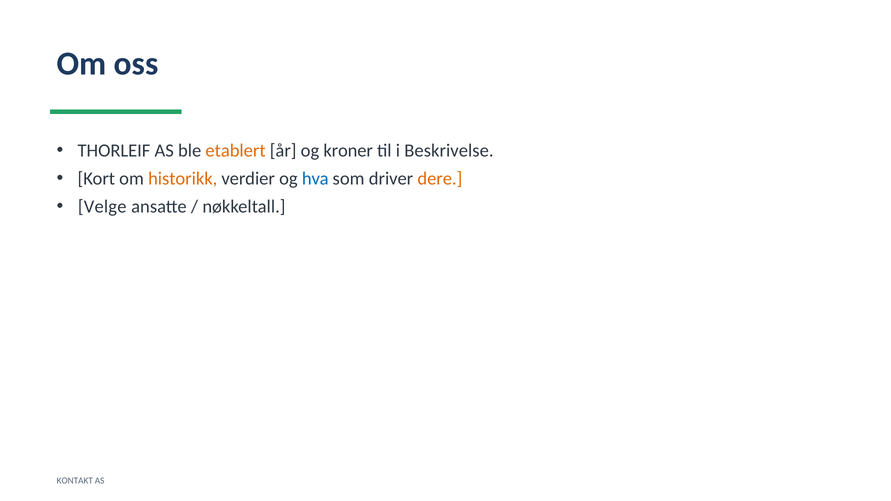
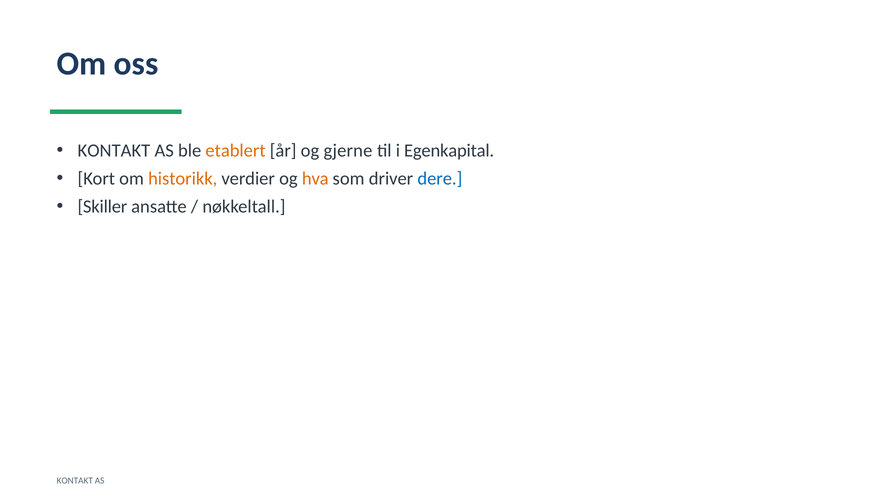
THORLEIF at (114, 151): THORLEIF -> KONTAKT
kroner: kroner -> gjerne
Beskrivelse: Beskrivelse -> Egenkapital
hva colour: blue -> orange
dere colour: orange -> blue
Velge: Velge -> Skiller
